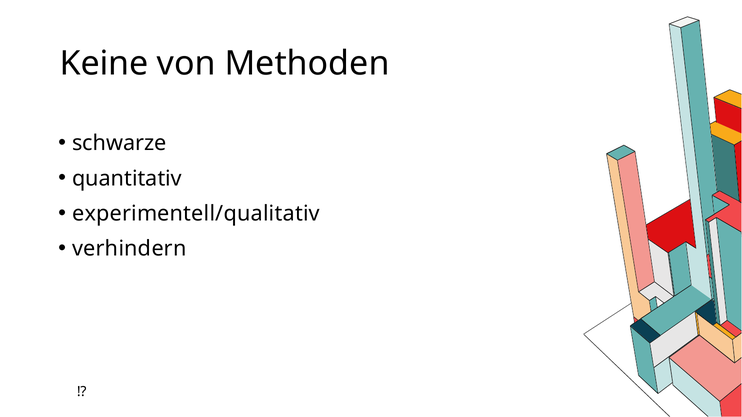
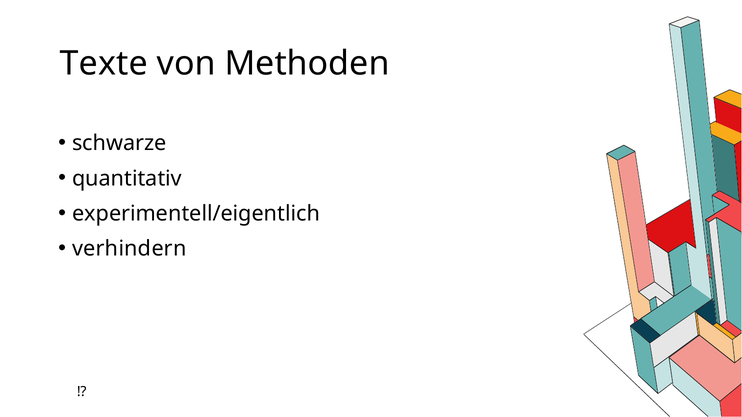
Keine: Keine -> Texte
experimentell/qualitativ: experimentell/qualitativ -> experimentell/eigentlich
